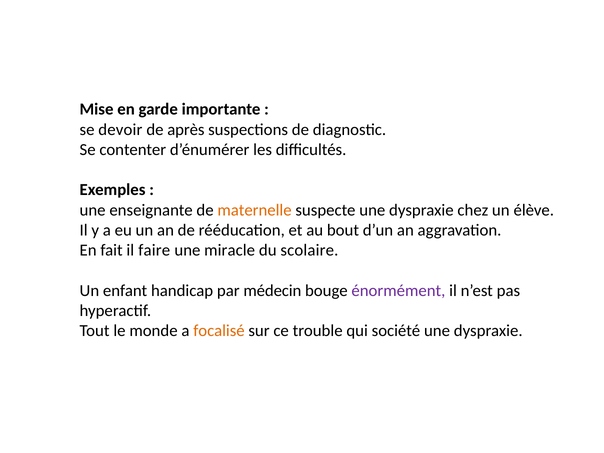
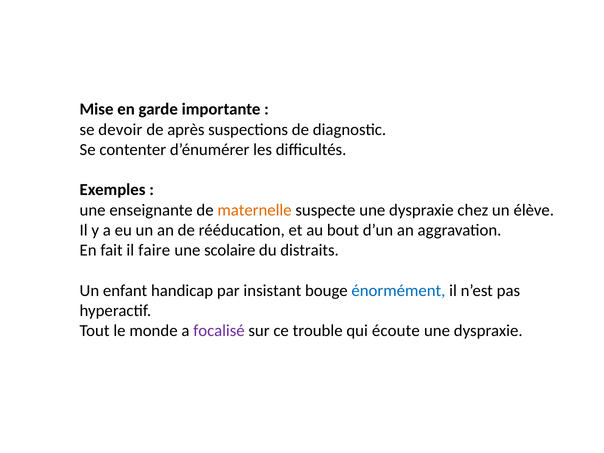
miracle: miracle -> scolaire
scolaire: scolaire -> distraits
médecin: médecin -> insistant
énormément colour: purple -> blue
focalisé colour: orange -> purple
société: société -> écoute
